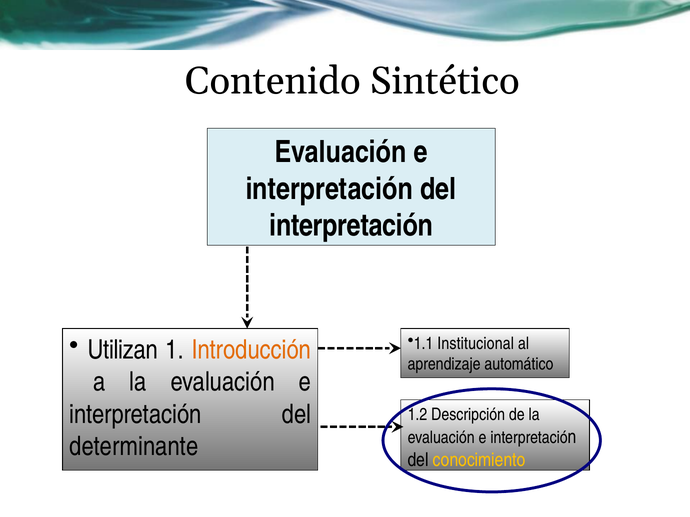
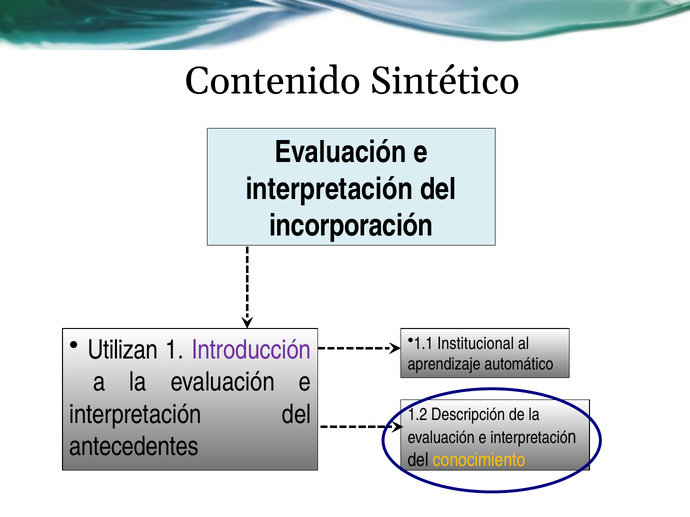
interpretación at (351, 226): interpretación -> incorporación
Introducción colour: orange -> purple
determinante: determinante -> antecedentes
